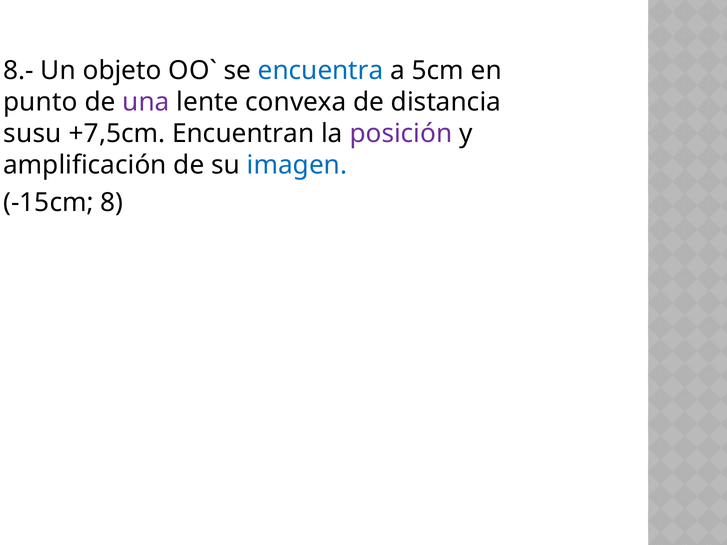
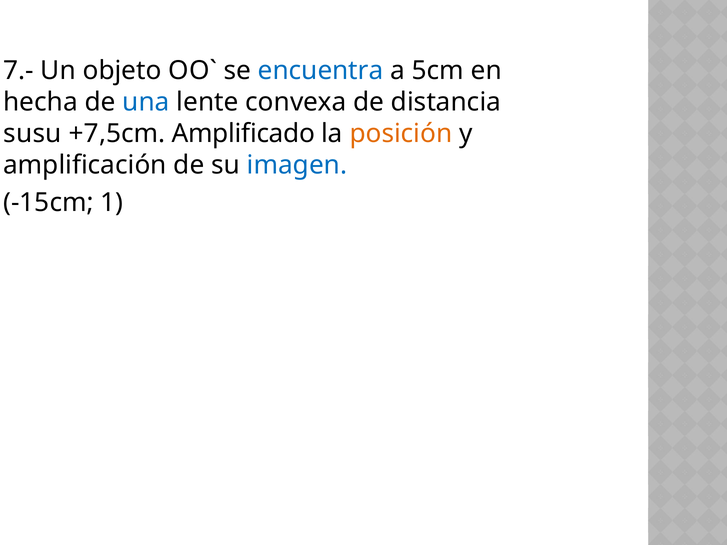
8.-: 8.- -> 7.-
punto: punto -> hecha
una colour: purple -> blue
Encuentran: Encuentran -> Amplificado
posición colour: purple -> orange
8: 8 -> 1
